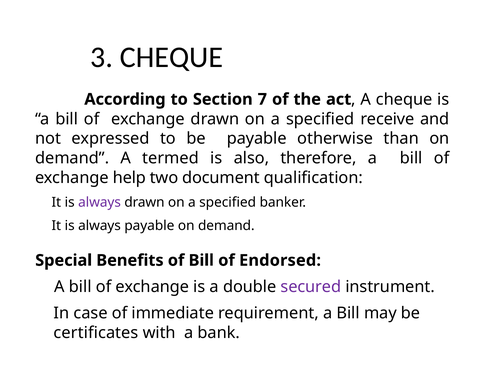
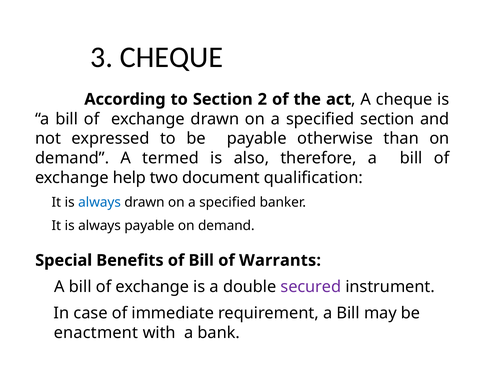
7: 7 -> 2
specified receive: receive -> section
always at (100, 203) colour: purple -> blue
Endorsed: Endorsed -> Warrants
certificates: certificates -> enactment
